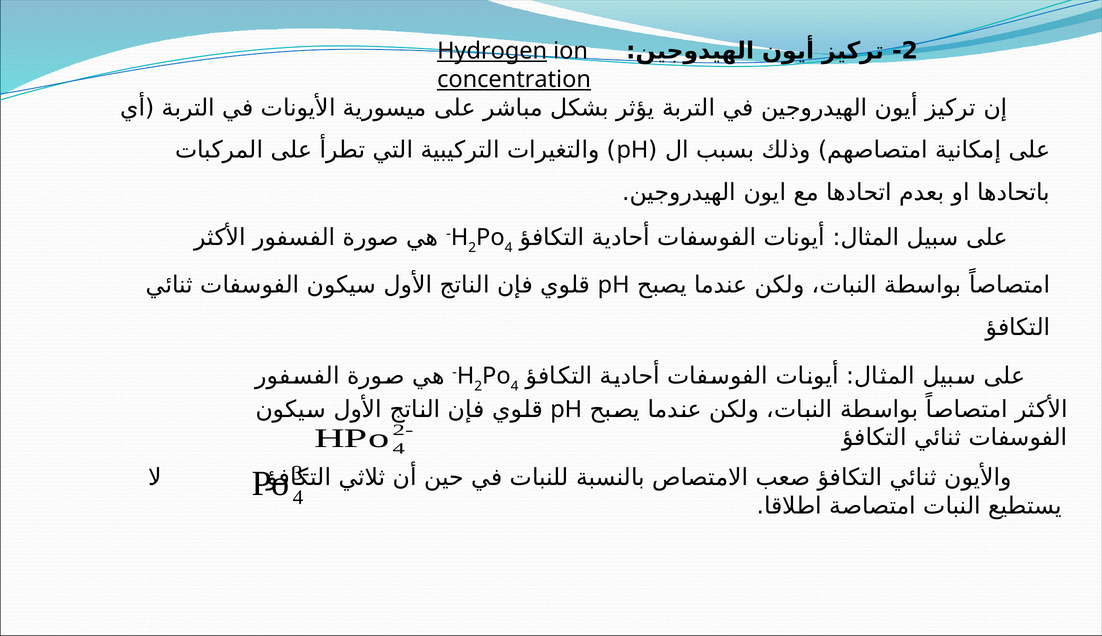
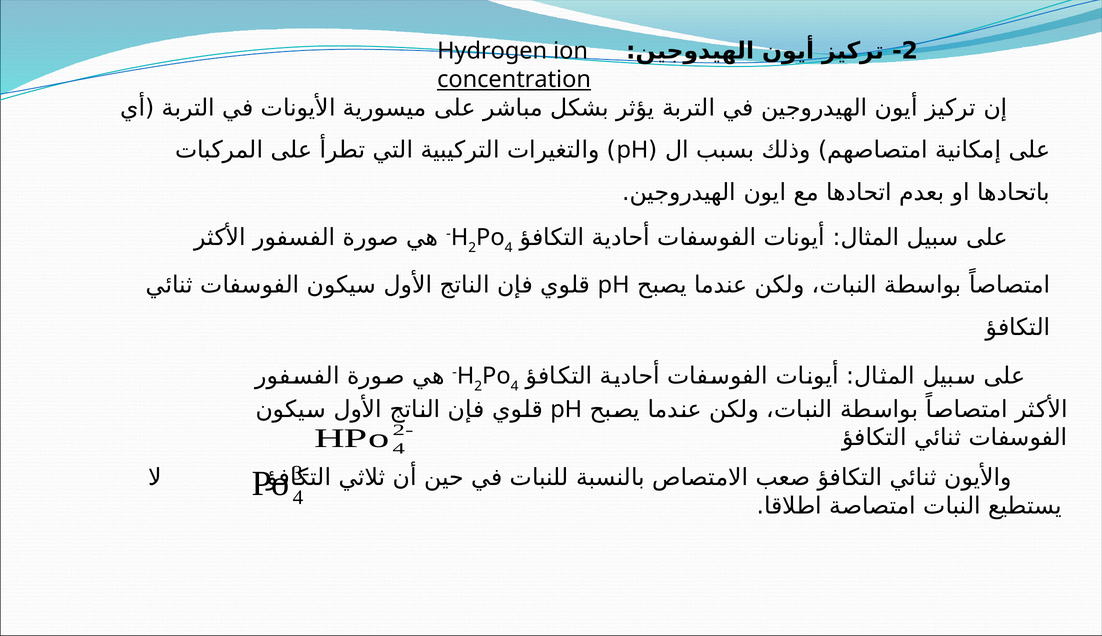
Hydrogen underline: present -> none
